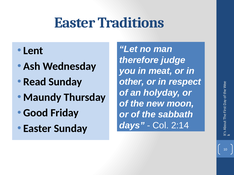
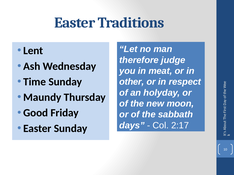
Read: Read -> Time
2:14: 2:14 -> 2:17
